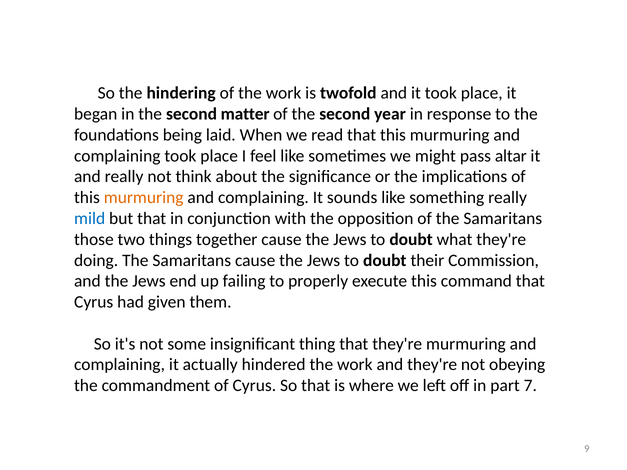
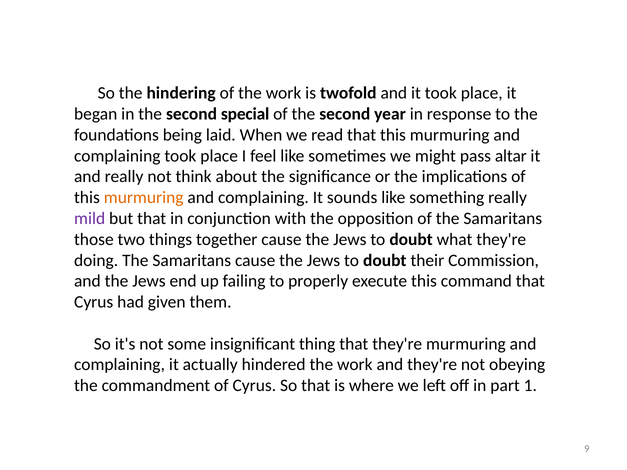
matter: matter -> special
mild colour: blue -> purple
7: 7 -> 1
